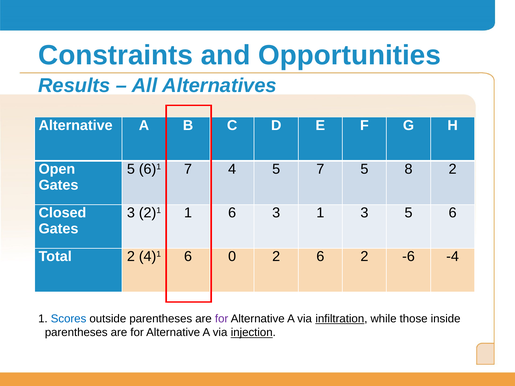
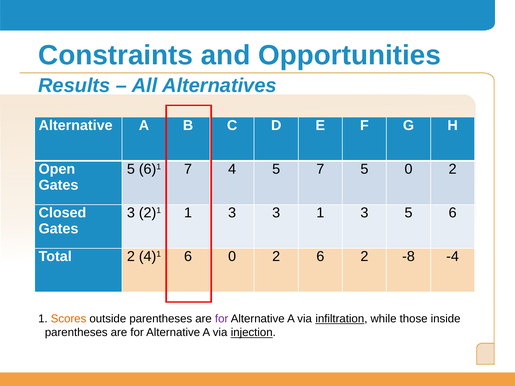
5 8: 8 -> 0
2)1 1 6: 6 -> 3
-6: -6 -> -8
Scores colour: blue -> orange
